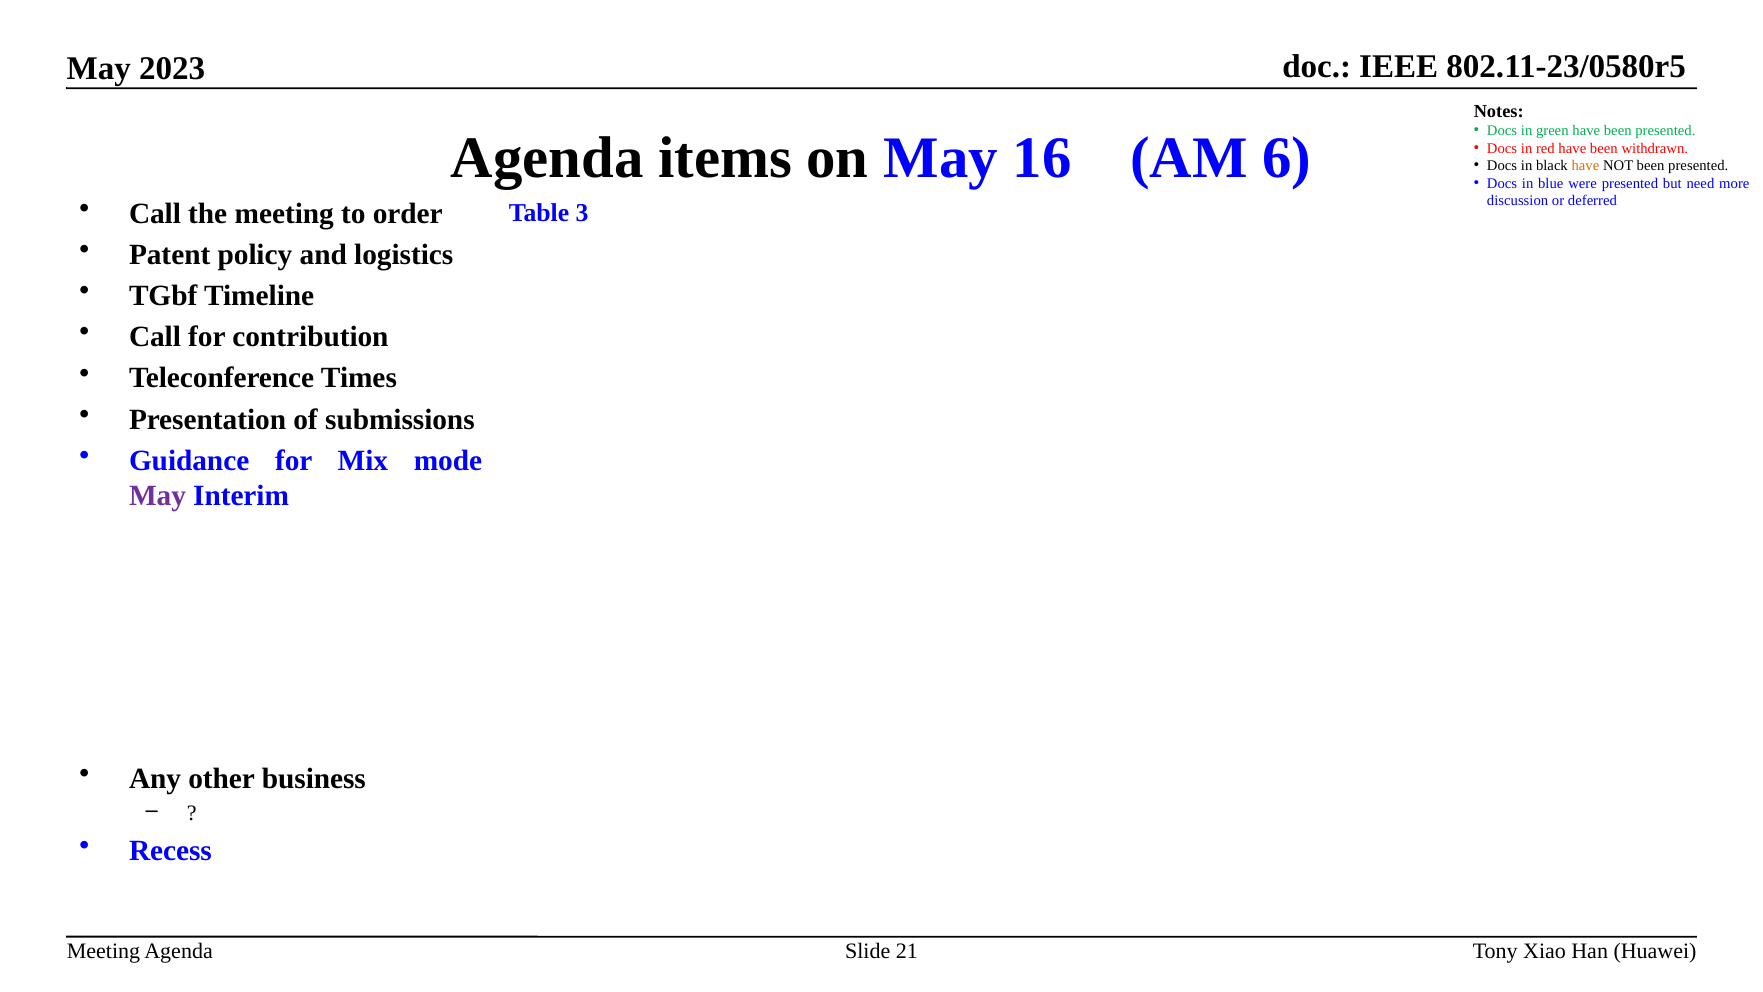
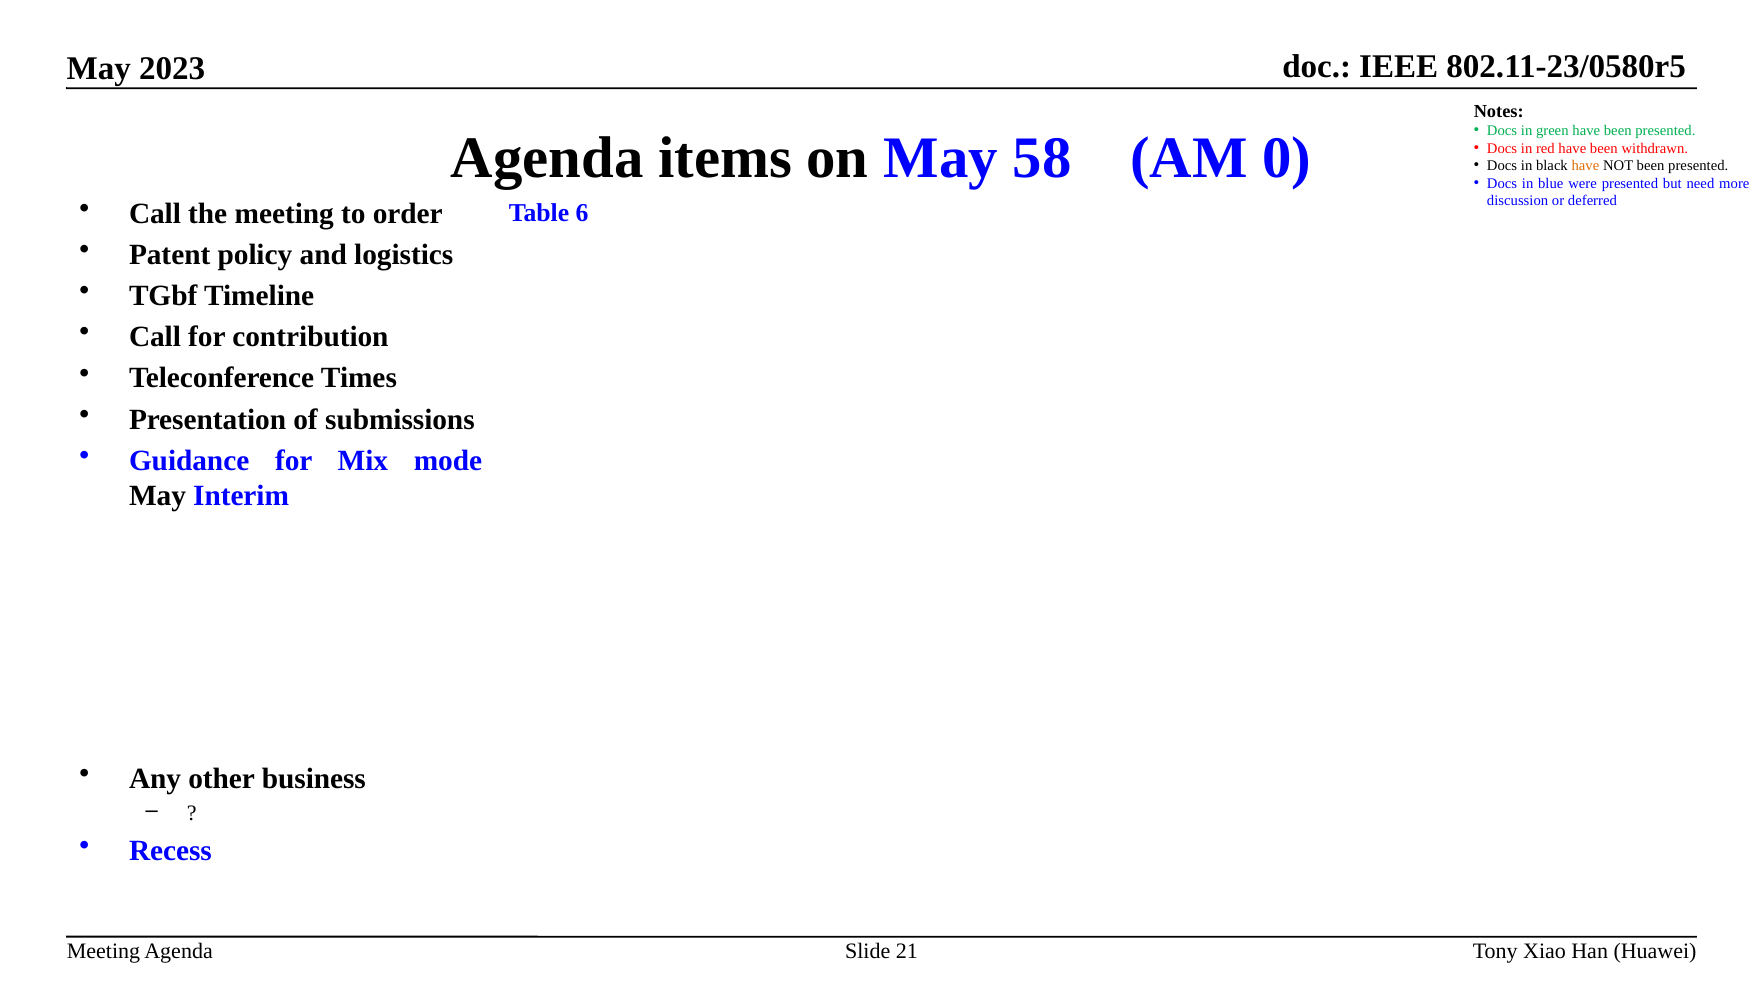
16: 16 -> 58
6: 6 -> 0
3: 3 -> 6
May at (158, 496) colour: purple -> black
